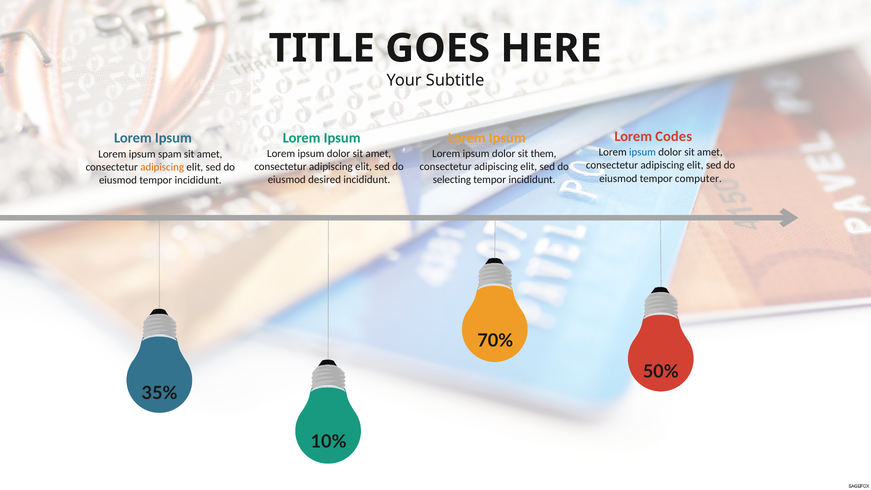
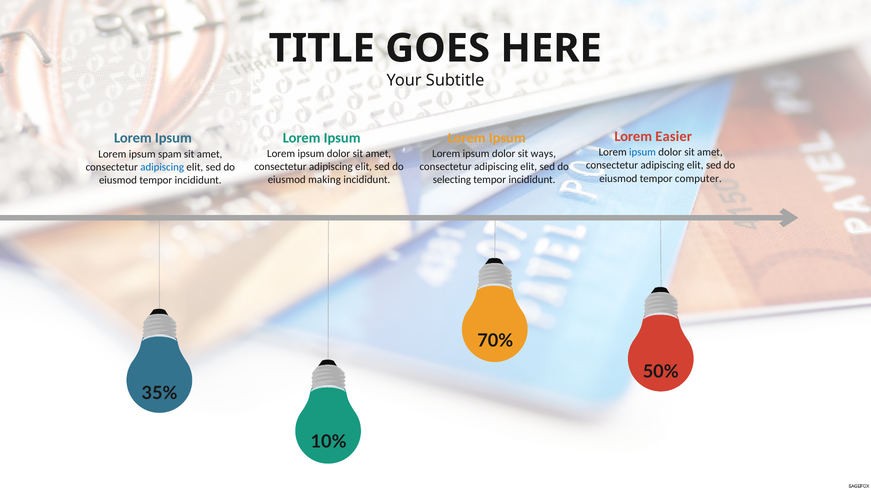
Codes: Codes -> Easier
them: them -> ways
adipiscing at (162, 167) colour: orange -> blue
desired: desired -> making
